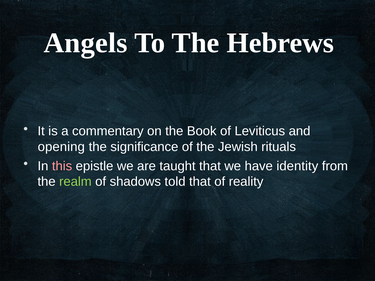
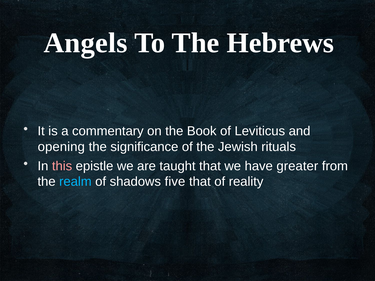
identity: identity -> greater
realm colour: light green -> light blue
told: told -> five
